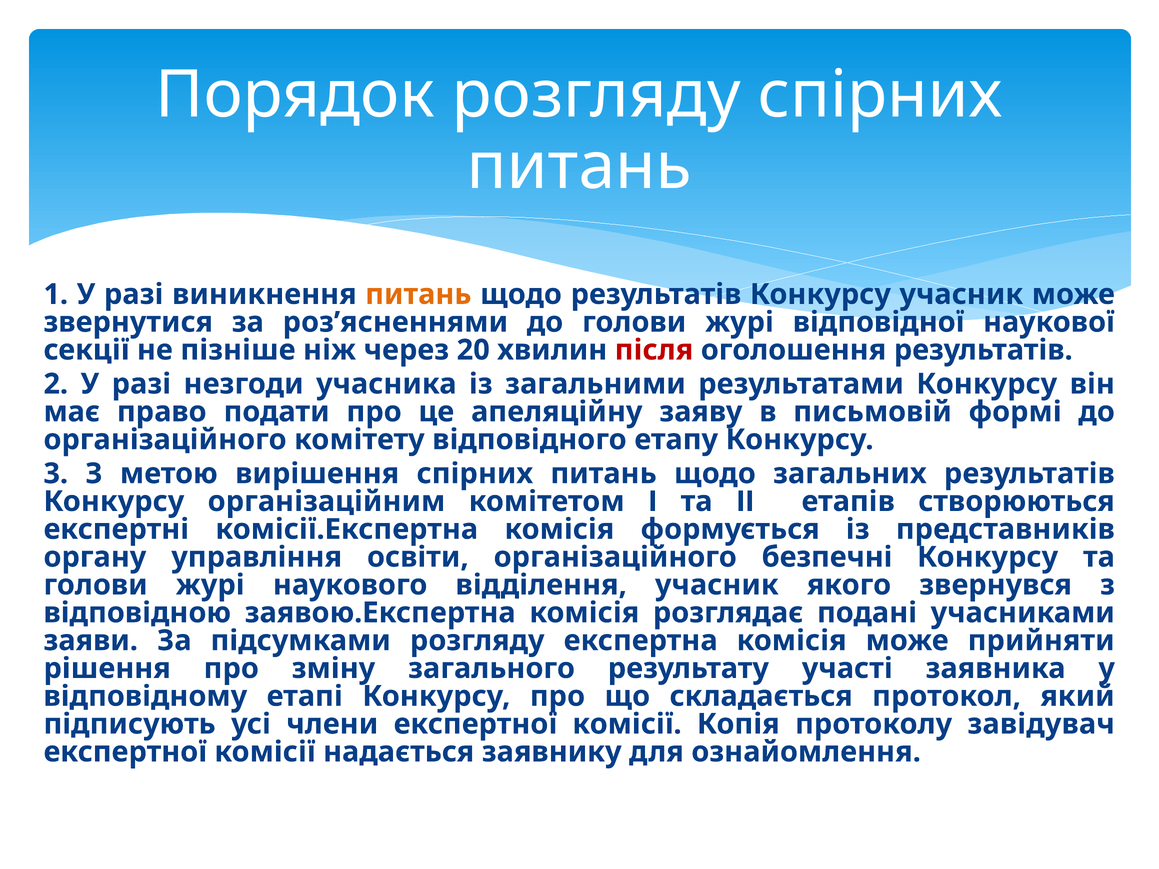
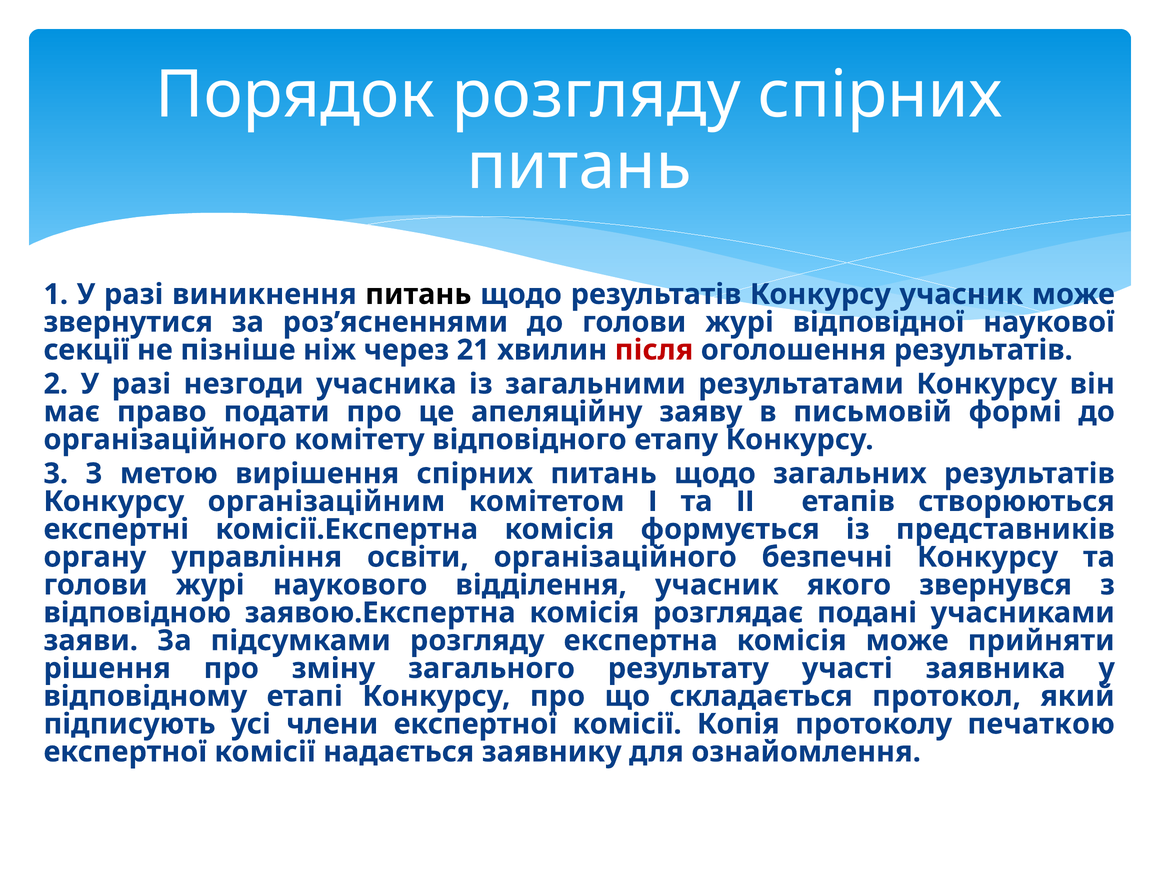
питань at (418, 294) colour: orange -> black
20: 20 -> 21
завідувач: завідувач -> печаткою
